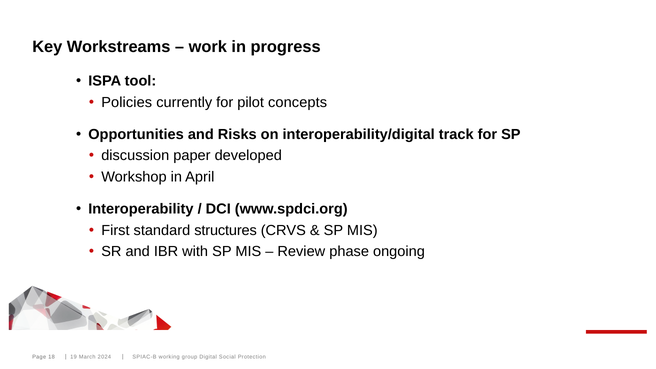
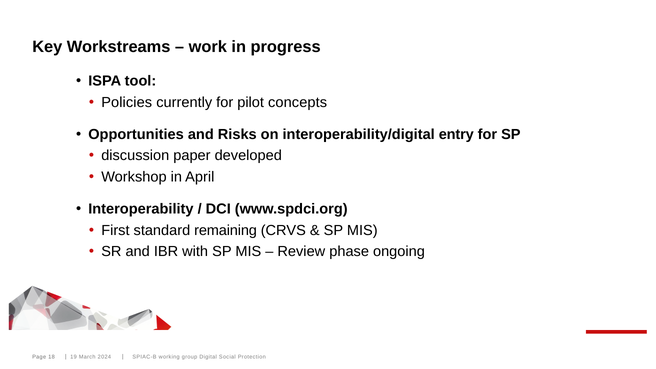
track: track -> entry
structures: structures -> remaining
